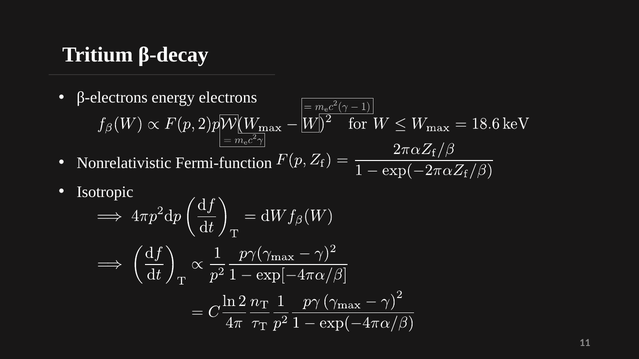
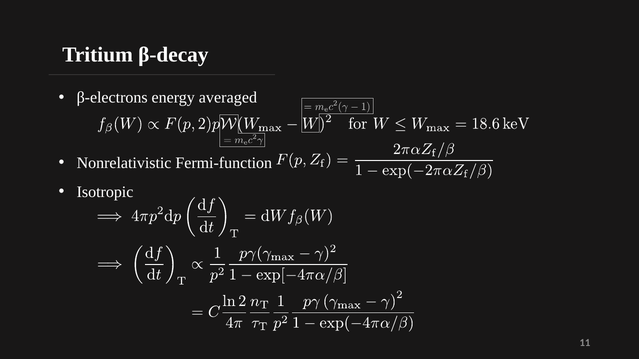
electrons: electrons -> averaged
